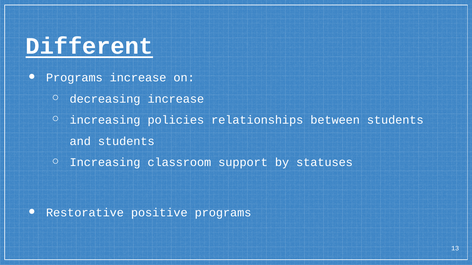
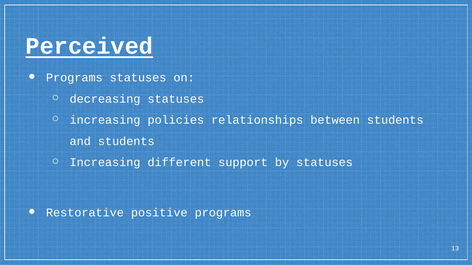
Different: Different -> Perceived
Programs increase: increase -> statuses
decreasing increase: increase -> statuses
classroom: classroom -> different
